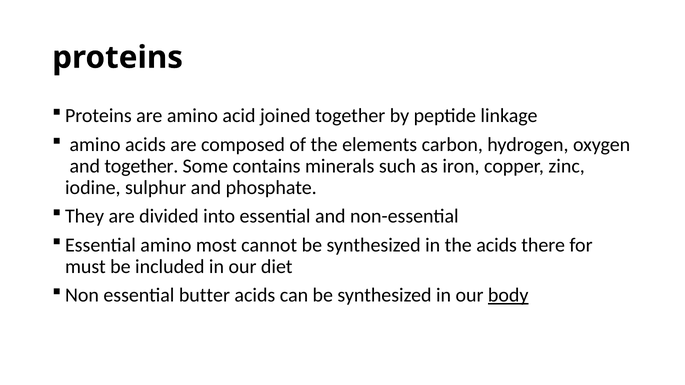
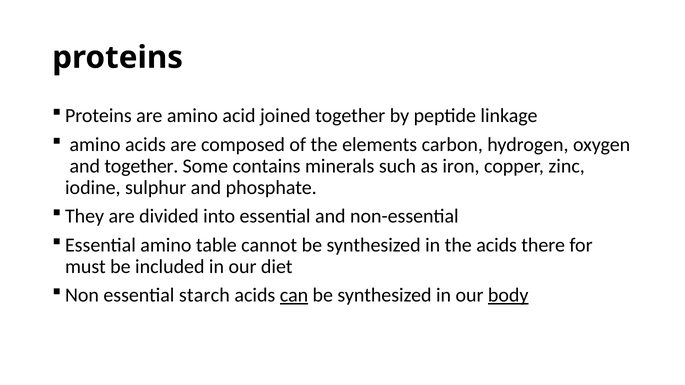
most: most -> table
butter: butter -> starch
can underline: none -> present
